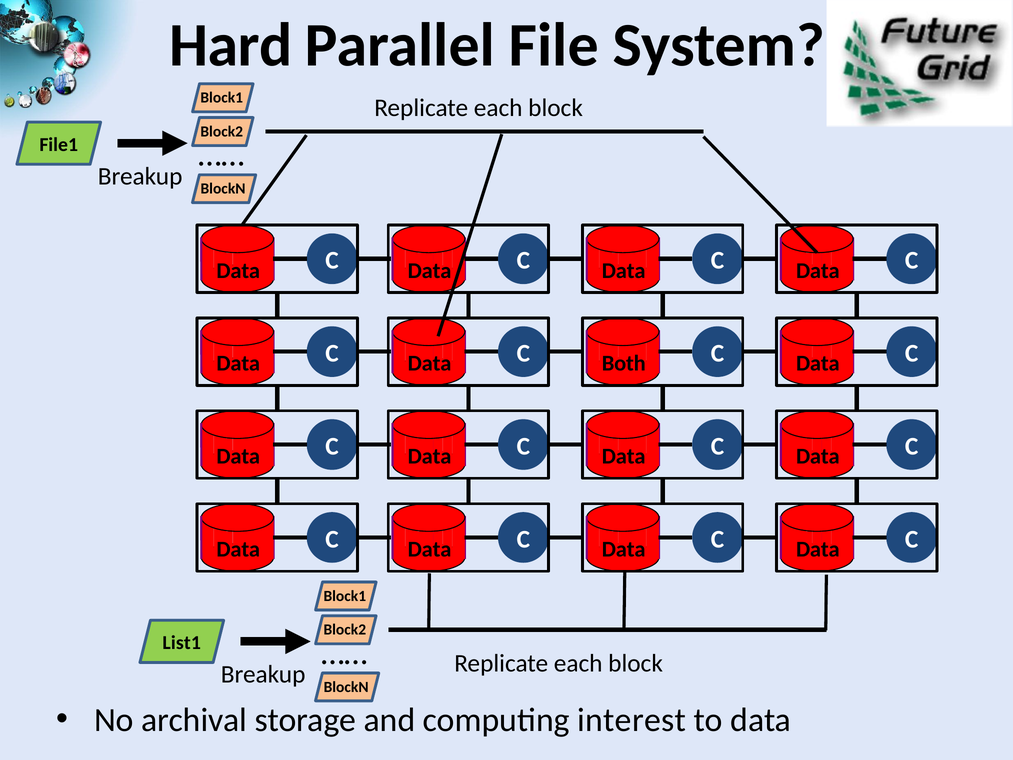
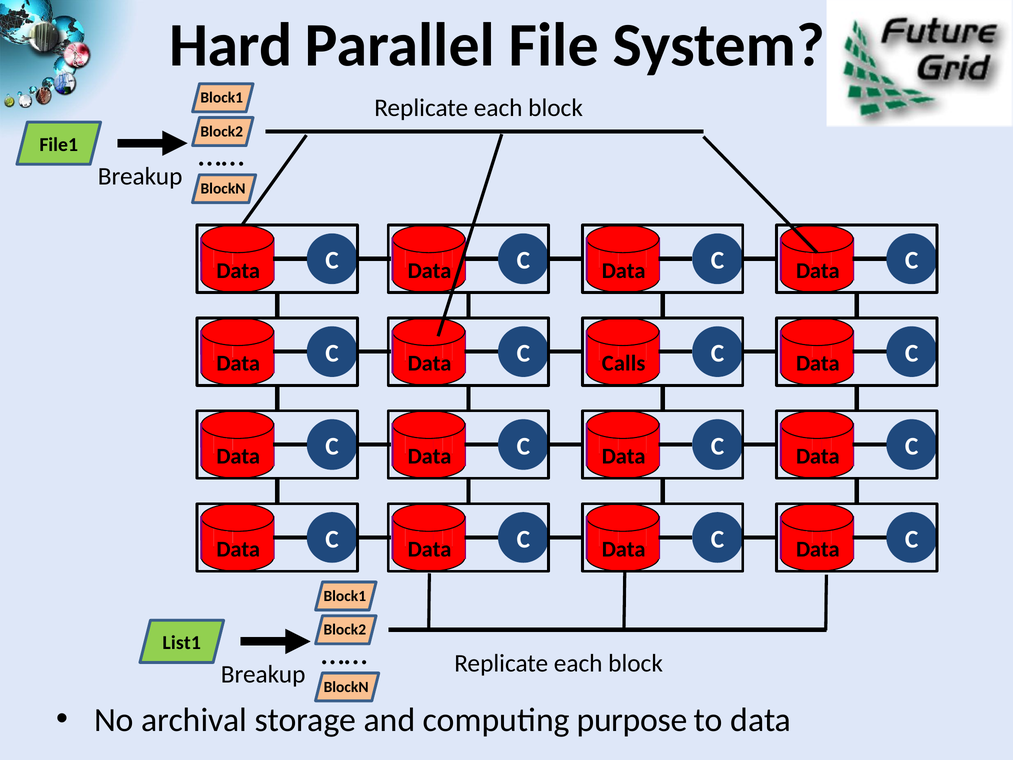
Both: Both -> Calls
interest: interest -> purpose
